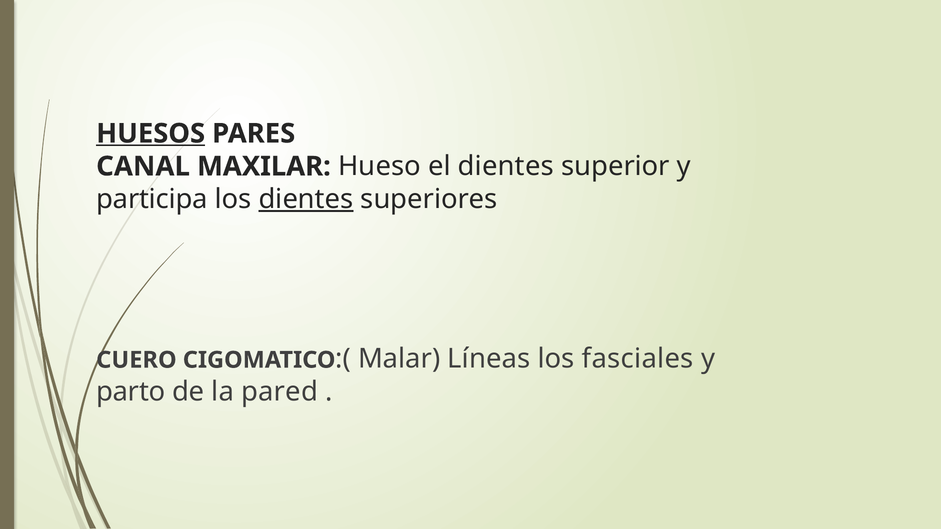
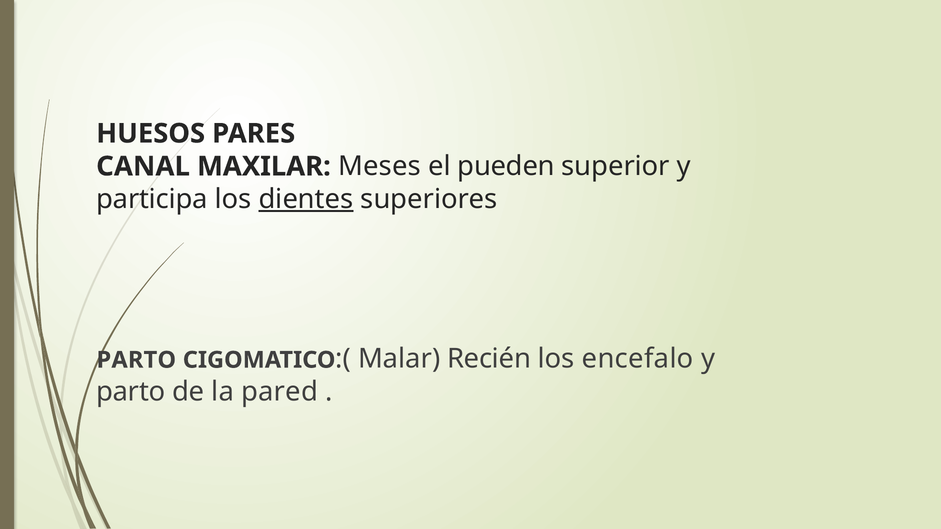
HUESOS underline: present -> none
Hueso: Hueso -> Meses
el dientes: dientes -> pueden
CUERO at (136, 360): CUERO -> PARTO
Líneas: Líneas -> Recién
fasciales: fasciales -> encefalo
